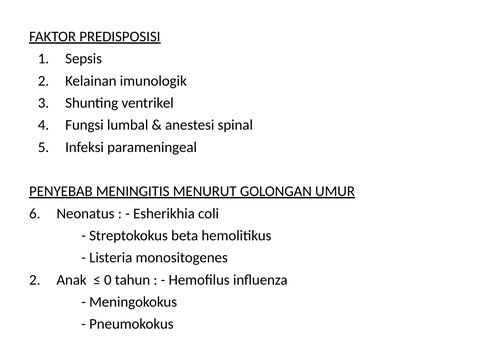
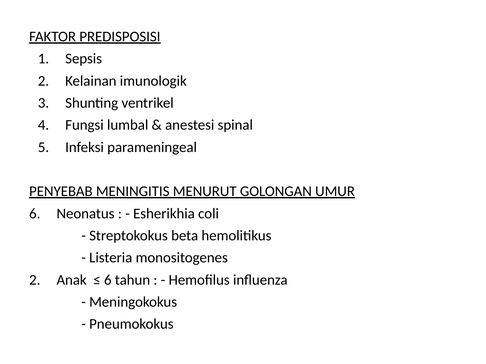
0 at (108, 280): 0 -> 6
